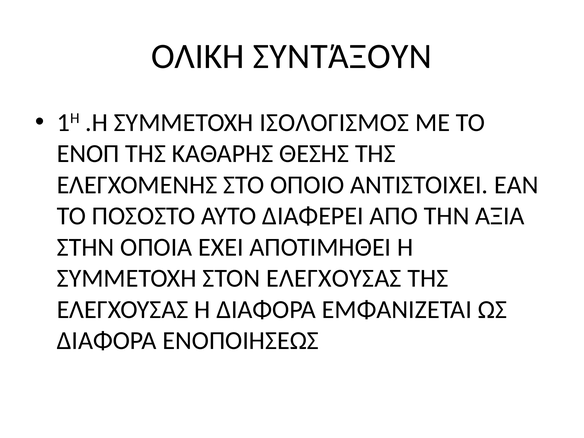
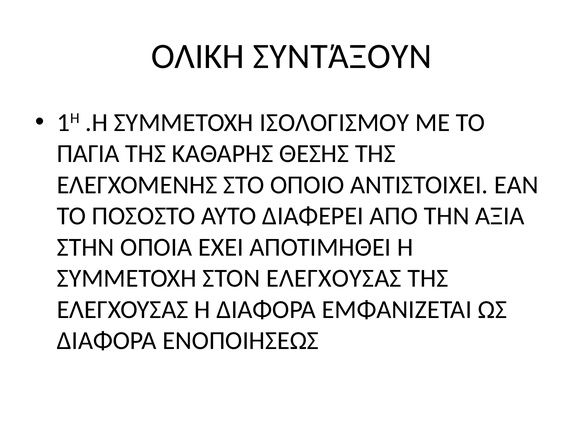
ΙΣΟΛΟΓΙΣΜΟΣ: ΙΣΟΛΟΓΙΣΜΟΣ -> ΙΣΟΛΟΓΙΣΜΟΥ
ΕΝΟΠ: ΕΝΟΠ -> ΠΑΓΙΑ
